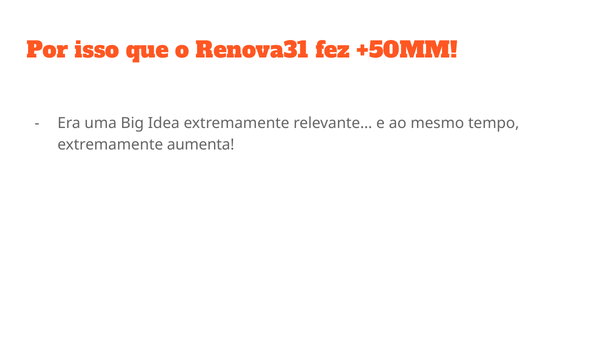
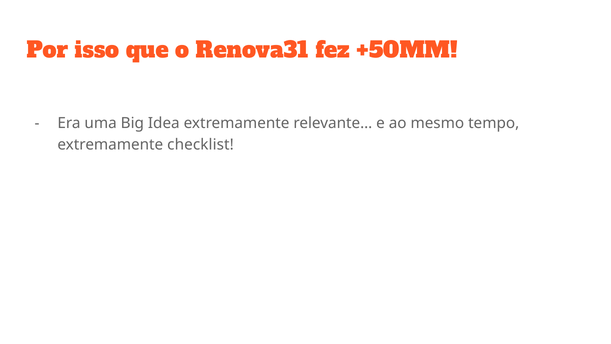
aumenta: aumenta -> checklist
